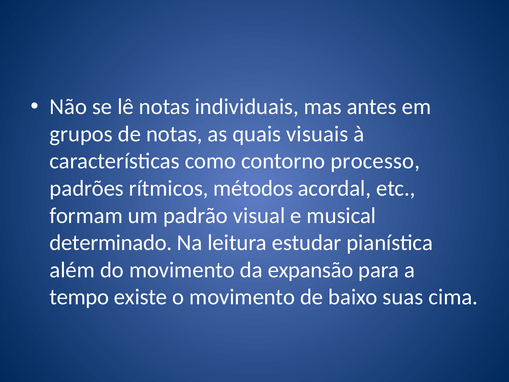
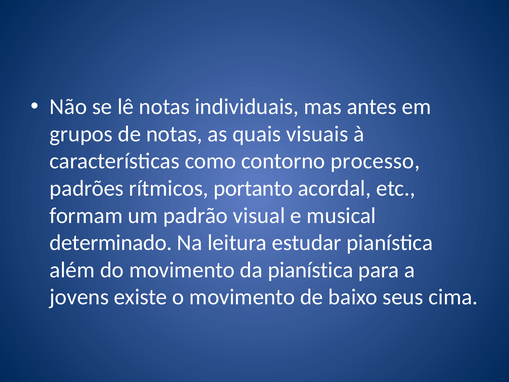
métodos: métodos -> portanto
da expansão: expansão -> pianística
tempo: tempo -> jovens
suas: suas -> seus
